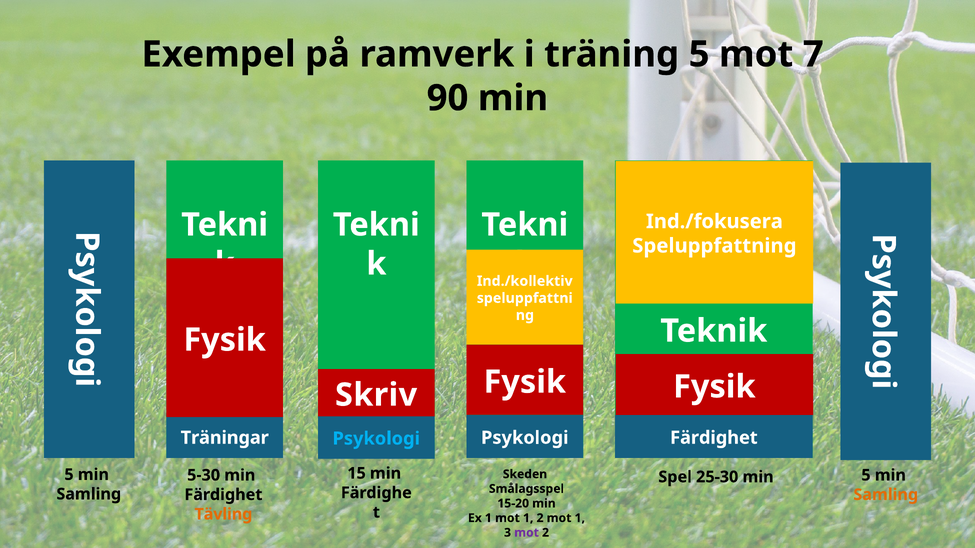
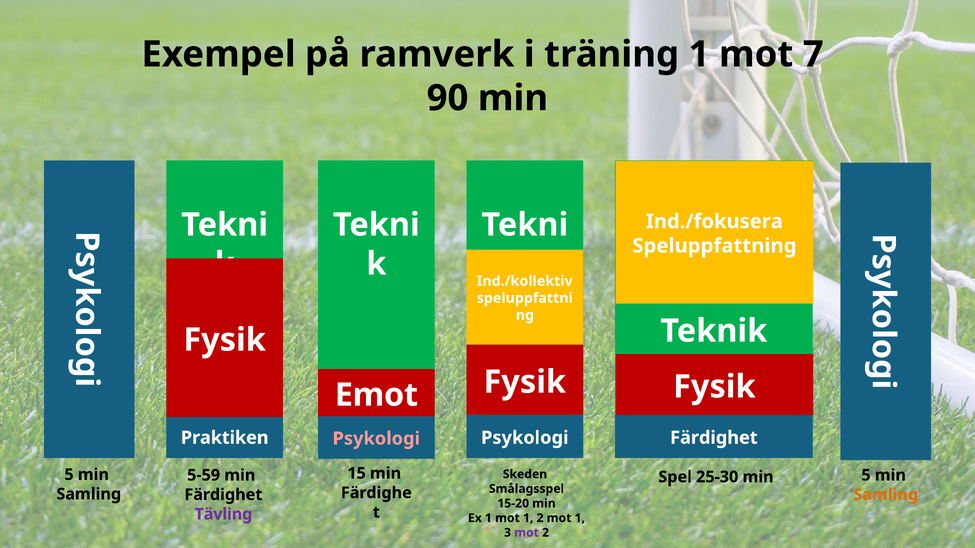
träning 5: 5 -> 1
Skriv: Skriv -> Emot
Träningar: Träningar -> Praktiken
Psykologi at (376, 439) colour: light blue -> pink
5-30: 5-30 -> 5-59
Tävling colour: orange -> purple
